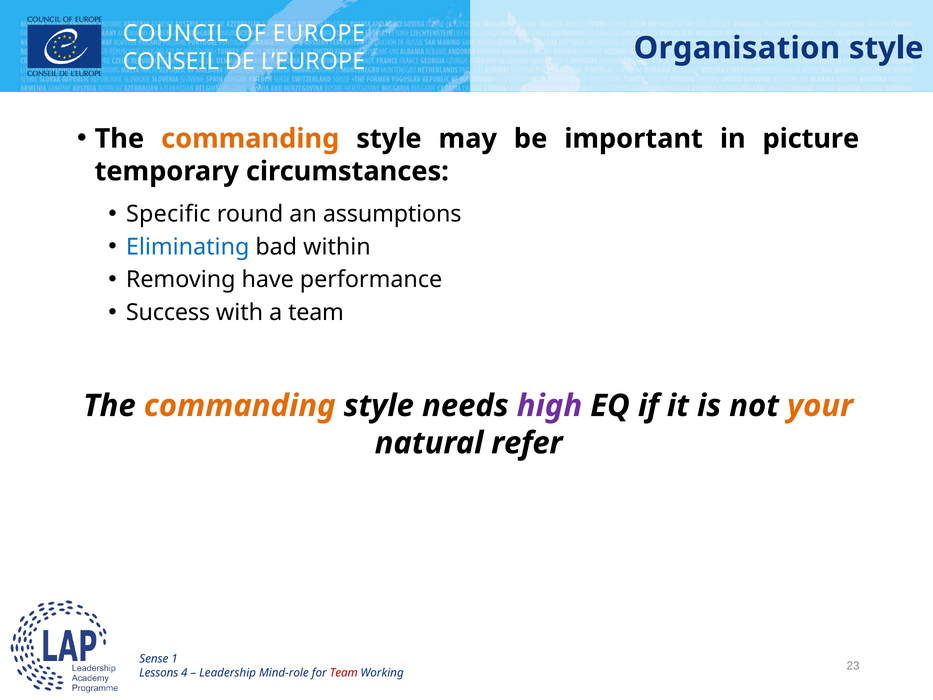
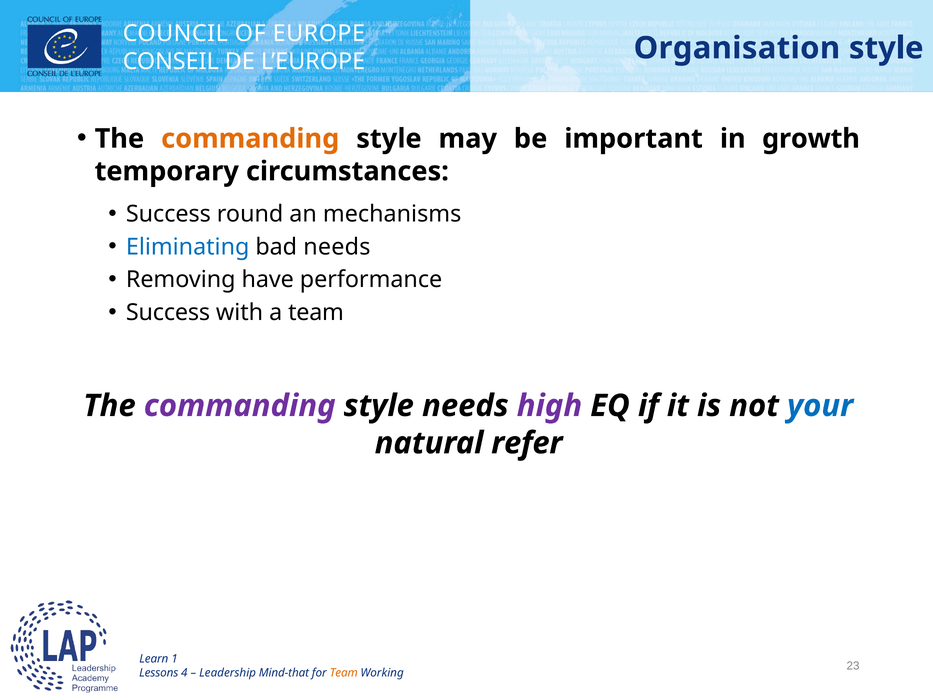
picture: picture -> growth
Specific at (168, 214): Specific -> Success
assumptions: assumptions -> mechanisms
bad within: within -> needs
commanding at (240, 406) colour: orange -> purple
your colour: orange -> blue
Sense: Sense -> Learn
Mind-role: Mind-role -> Mind-that
Team at (344, 673) colour: red -> orange
